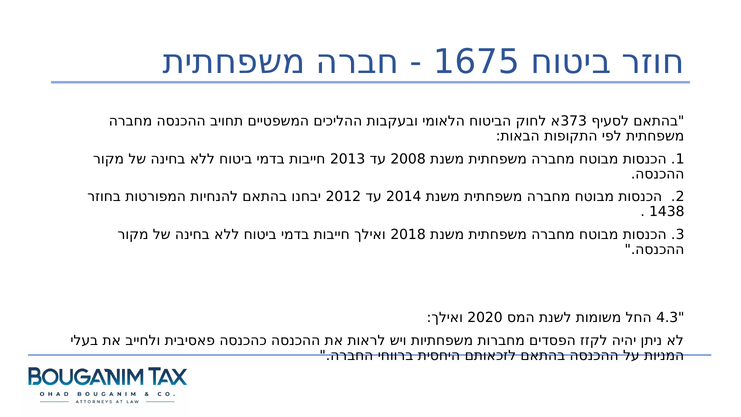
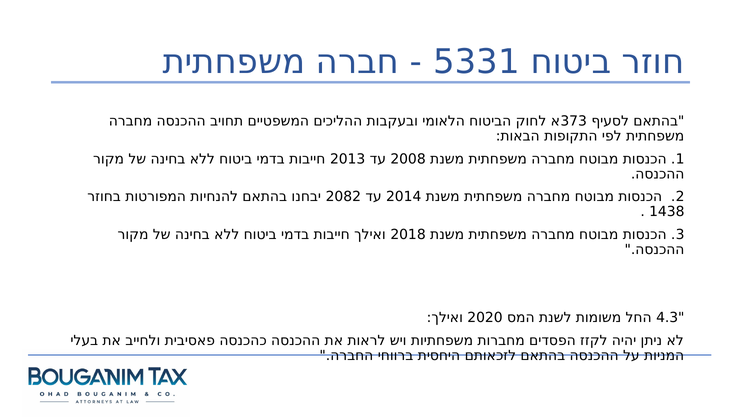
1675: 1675 -> 5331
2012: 2012 -> 2082
